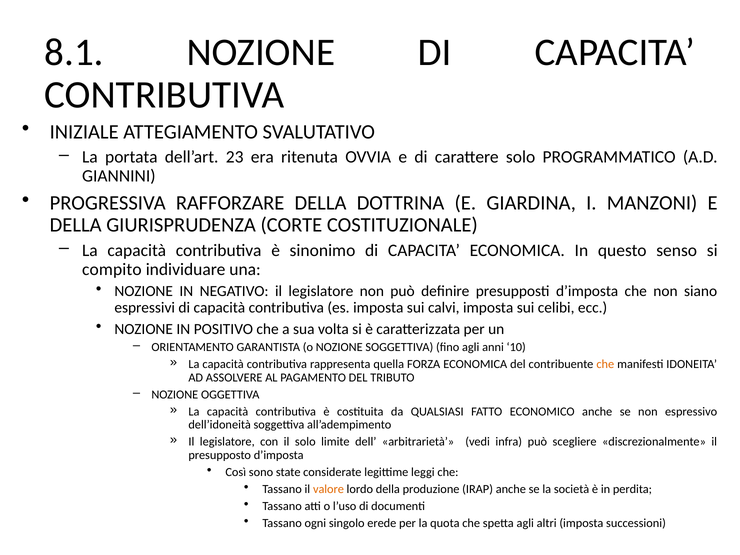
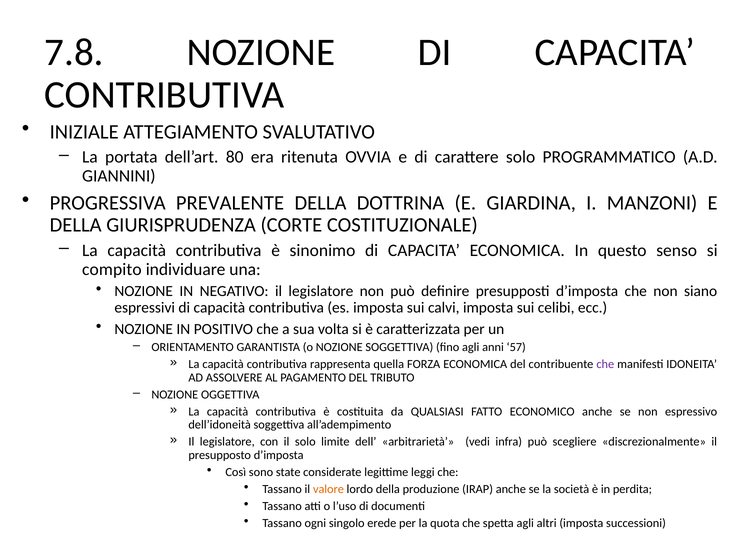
8.1: 8.1 -> 7.8
23: 23 -> 80
RAFFORZARE: RAFFORZARE -> PREVALENTE
10: 10 -> 57
che at (605, 364) colour: orange -> purple
